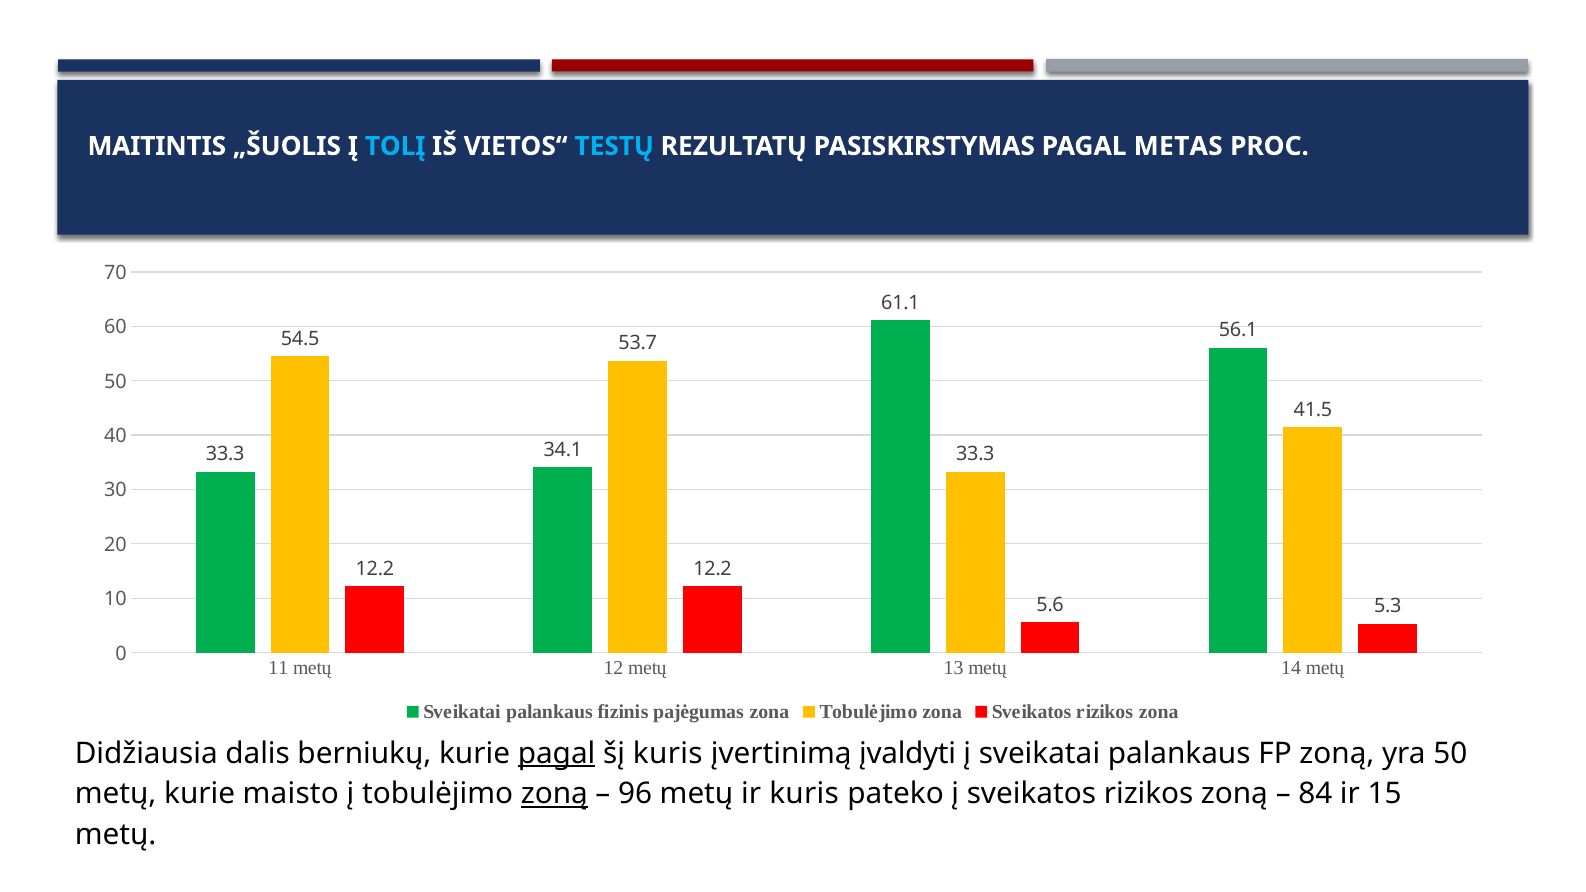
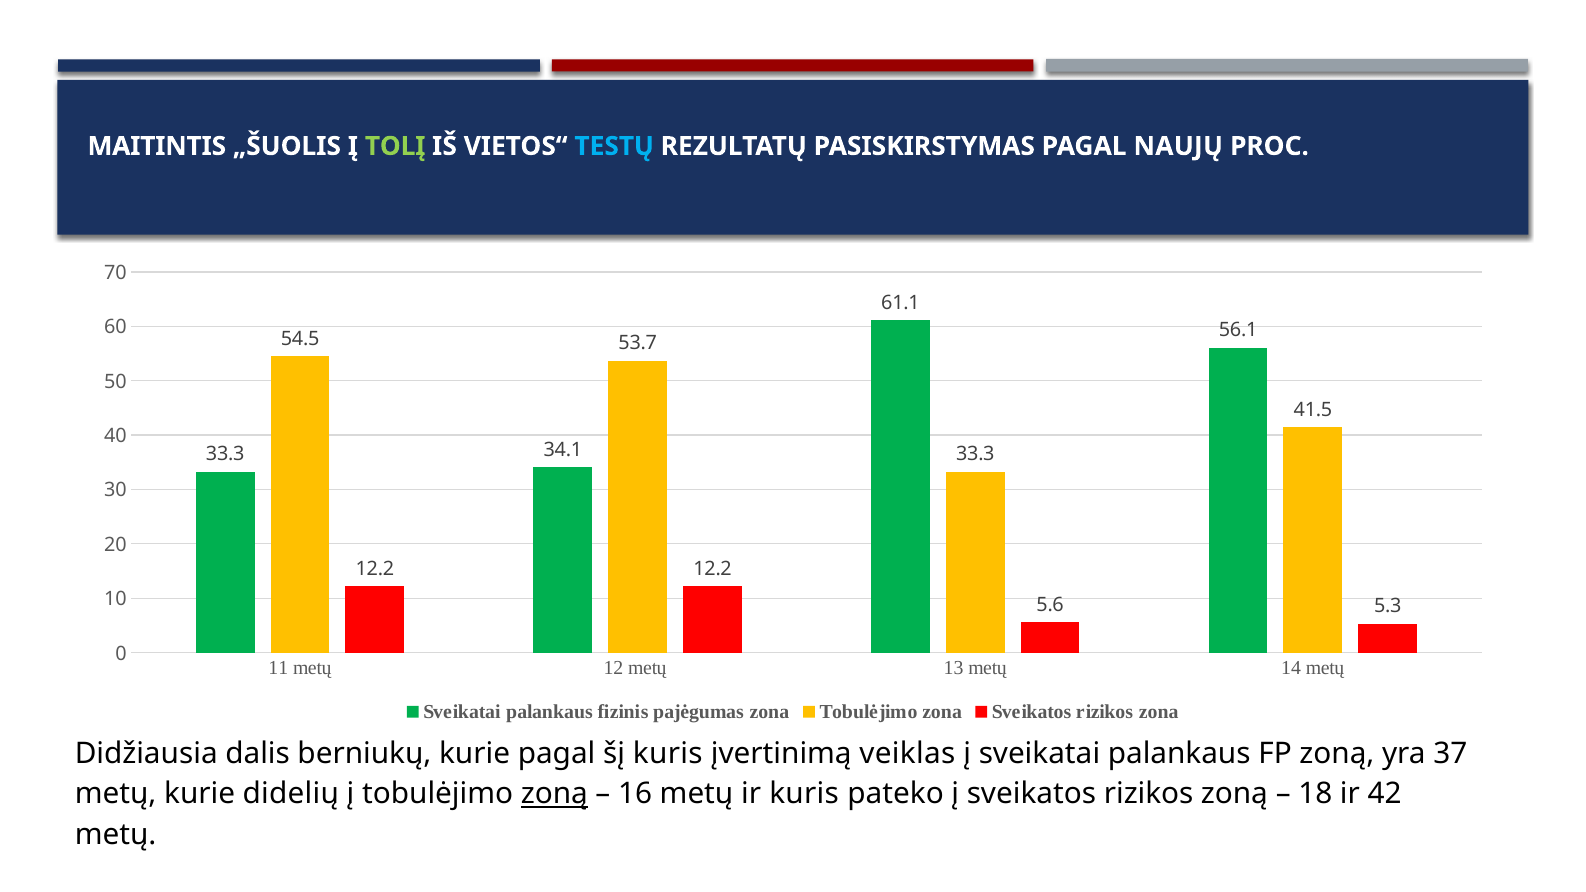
TOLĮ colour: light blue -> light green
METAS: METAS -> NAUJŲ
pagal at (557, 753) underline: present -> none
įvaldyti: įvaldyti -> veiklas
yra 50: 50 -> 37
maisto: maisto -> didelių
96: 96 -> 16
84: 84 -> 18
15: 15 -> 42
